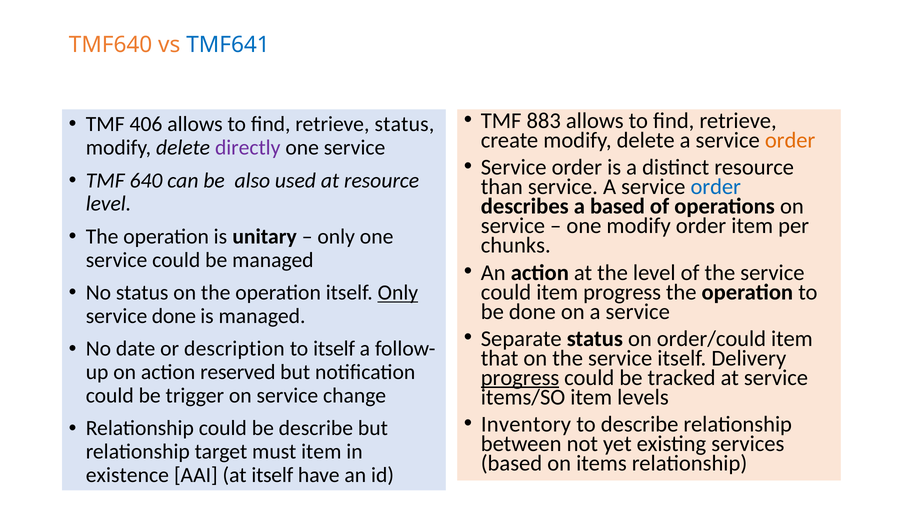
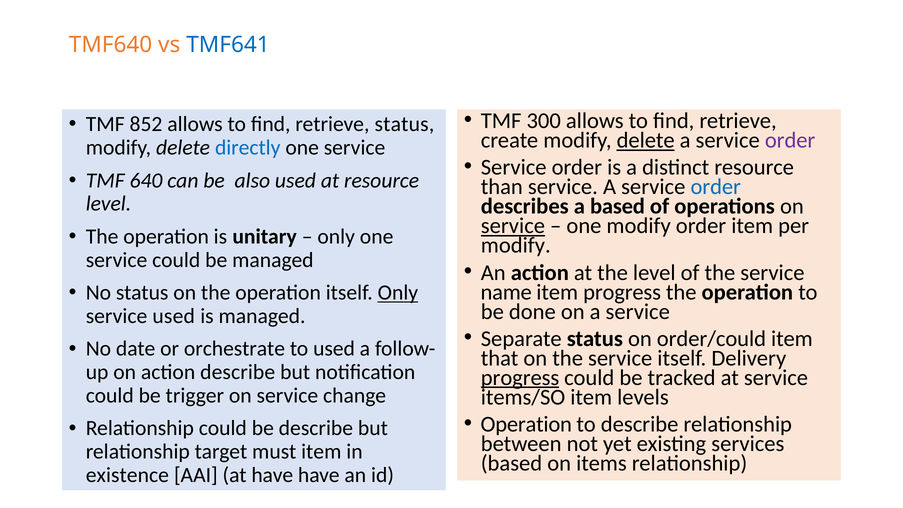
883: 883 -> 300
406: 406 -> 852
delete at (646, 140) underline: none -> present
order at (790, 140) colour: orange -> purple
directly colour: purple -> blue
service at (513, 226) underline: none -> present
chunks at (516, 246): chunks -> modify
could at (506, 292): could -> name
service done: done -> used
description: description -> orchestrate
to itself: itself -> used
action reserved: reserved -> describe
Inventory at (526, 424): Inventory -> Operation
at itself: itself -> have
